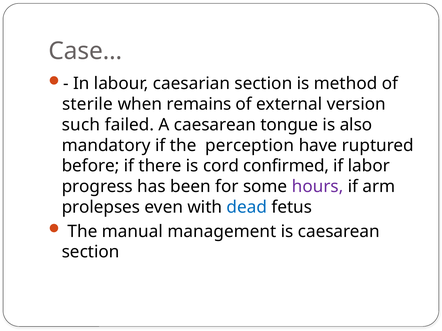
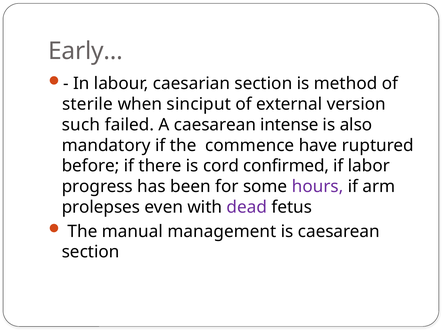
Case…: Case… -> Early…
remains: remains -> sinciput
tongue: tongue -> intense
perception: perception -> commence
dead colour: blue -> purple
